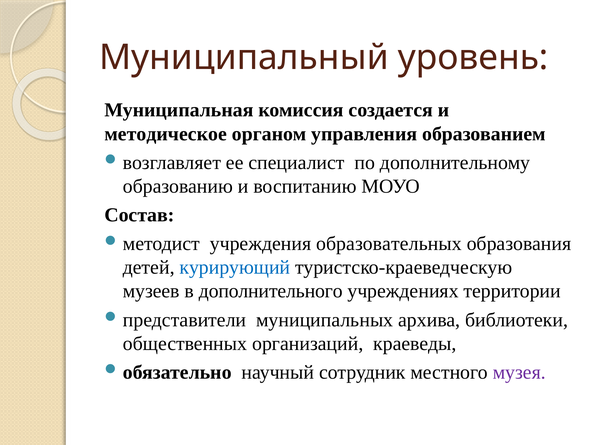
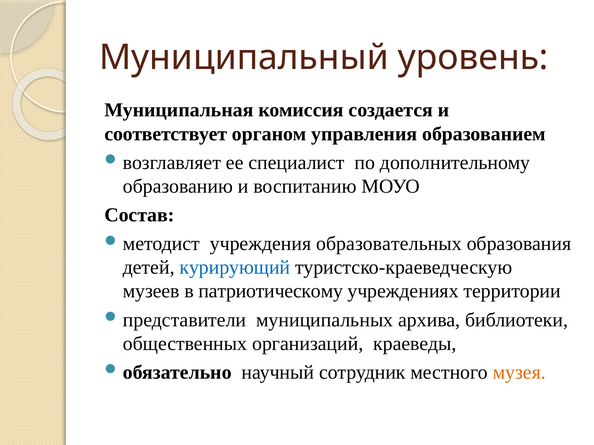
методическое: методическое -> соответствует
дополнительного: дополнительного -> патриотическому
музея colour: purple -> orange
